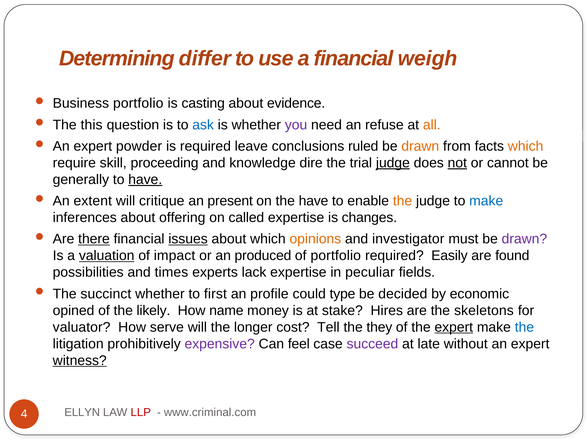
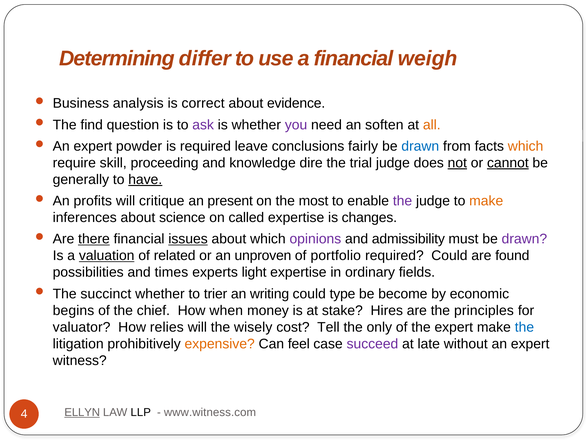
Business portfolio: portfolio -> analysis
casting: casting -> correct
this: this -> find
ask colour: blue -> purple
refuse: refuse -> soften
ruled: ruled -> fairly
drawn at (420, 146) colour: orange -> blue
judge at (393, 163) underline: present -> none
cannot underline: none -> present
extent: extent -> profits
the have: have -> most
the at (403, 201) colour: orange -> purple
make at (486, 201) colour: blue -> orange
offering: offering -> science
opinions colour: orange -> purple
investigator: investigator -> admissibility
impact: impact -> related
produced: produced -> unproven
required Easily: Easily -> Could
lack: lack -> light
peculiar: peculiar -> ordinary
first: first -> trier
profile: profile -> writing
decided: decided -> become
opined: opined -> begins
likely: likely -> chief
name: name -> when
skeletons: skeletons -> principles
serve: serve -> relies
longer: longer -> wisely
they: they -> only
expert at (454, 327) underline: present -> none
expensive colour: purple -> orange
witness underline: present -> none
ELLYN underline: none -> present
LLP colour: red -> black
www.criminal.com: www.criminal.com -> www.witness.com
